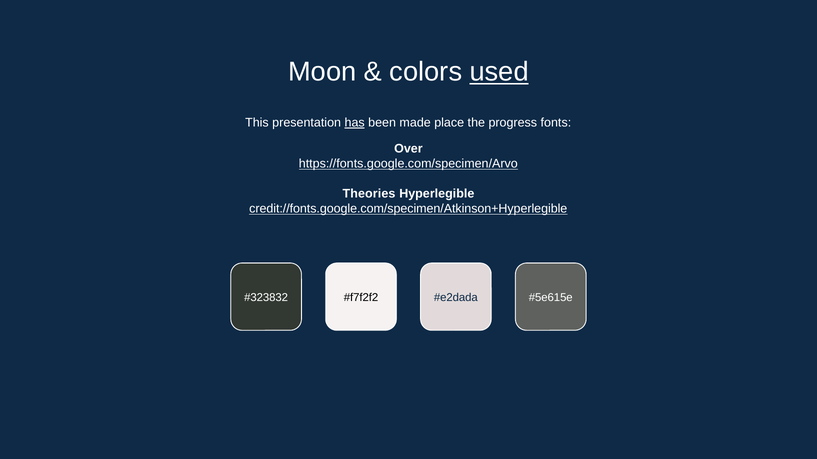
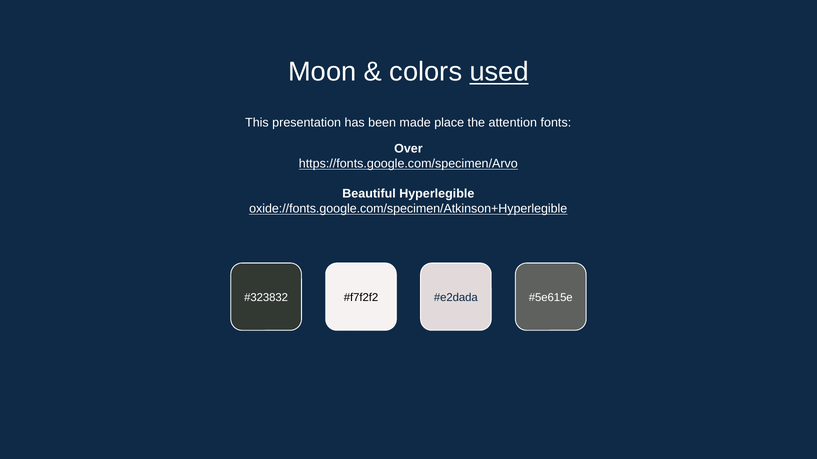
has underline: present -> none
progress: progress -> attention
Theories: Theories -> Beautiful
credit://fonts.google.com/specimen/Atkinson+Hyperlegible: credit://fonts.google.com/specimen/Atkinson+Hyperlegible -> oxide://fonts.google.com/specimen/Atkinson+Hyperlegible
